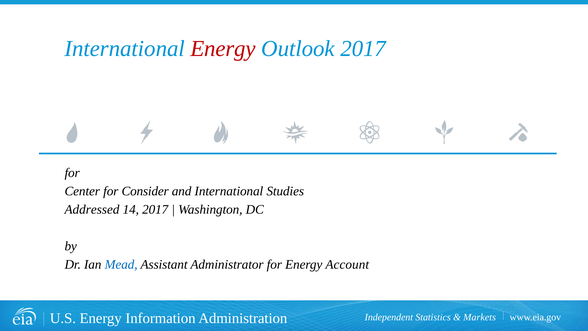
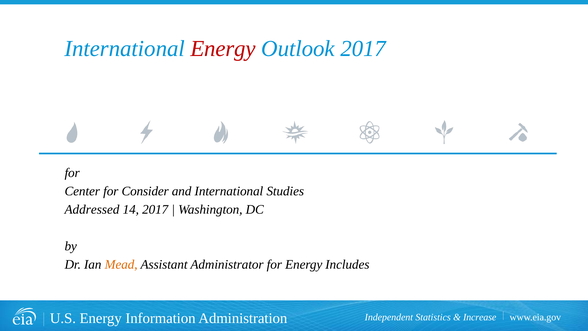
Mead colour: blue -> orange
Account: Account -> Includes
Markets: Markets -> Increase
